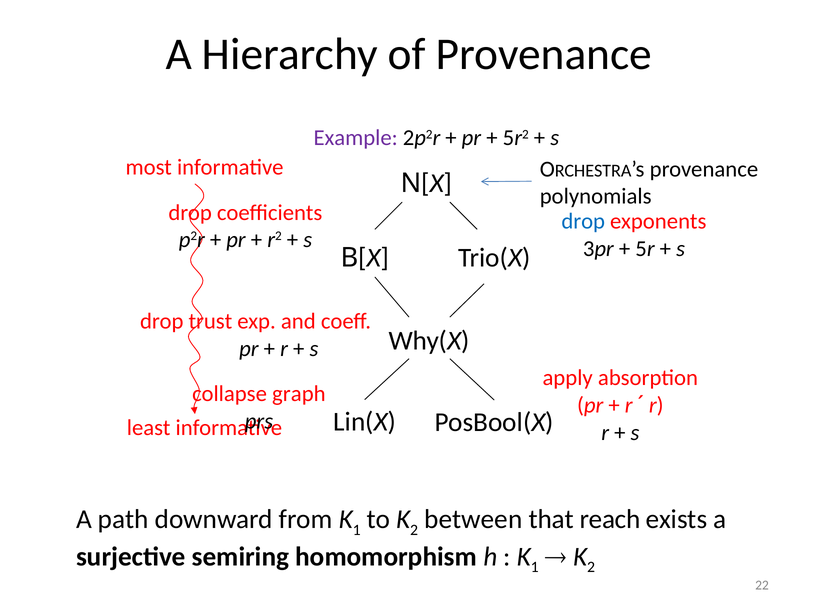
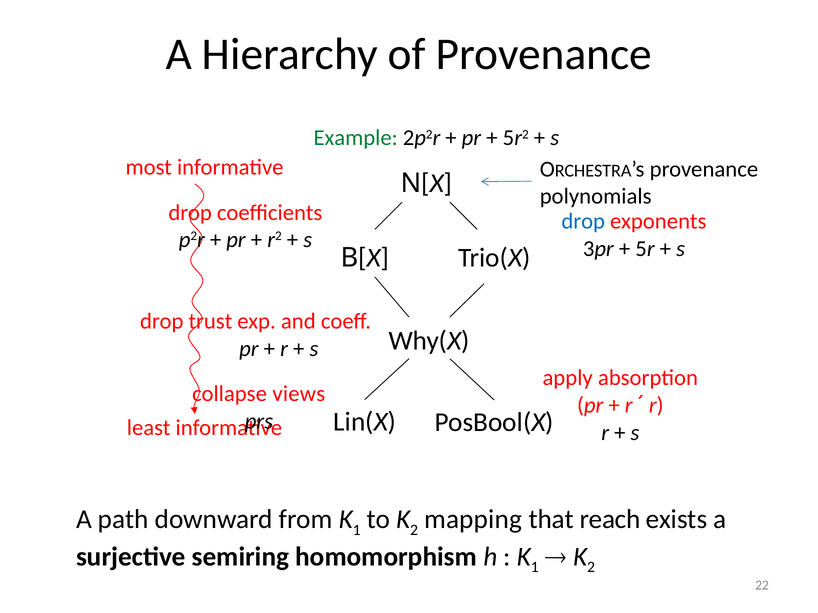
Example colour: purple -> green
graph: graph -> views
between: between -> mapping
